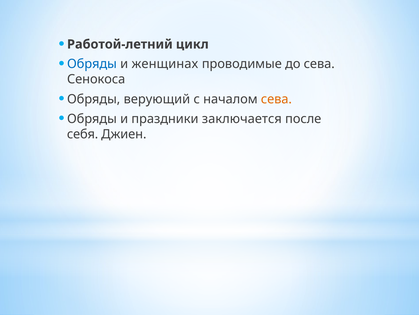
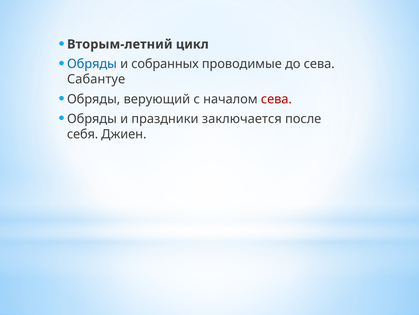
Работой-летний: Работой-летний -> Вторым-летний
женщинах: женщинах -> собранных
Сенокоса: Сенокоса -> Сабантуе
сева at (276, 99) colour: orange -> red
